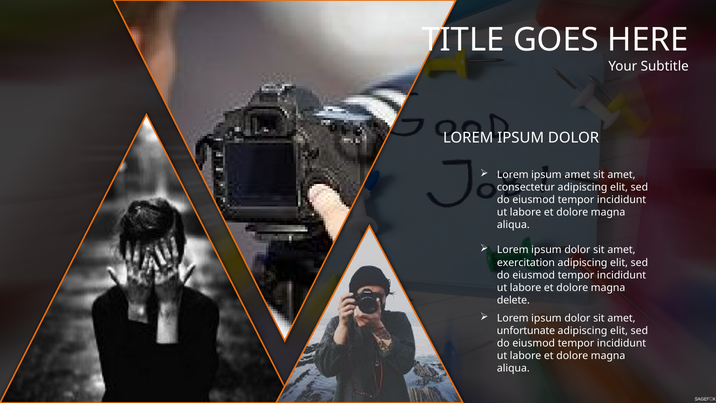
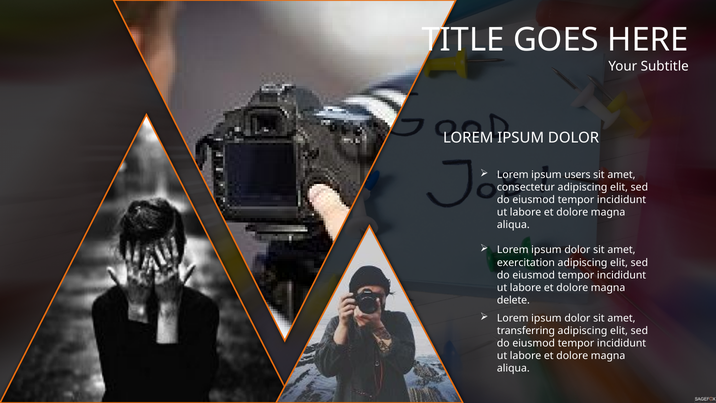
ipsum amet: amet -> users
unfortunate: unfortunate -> transferring
